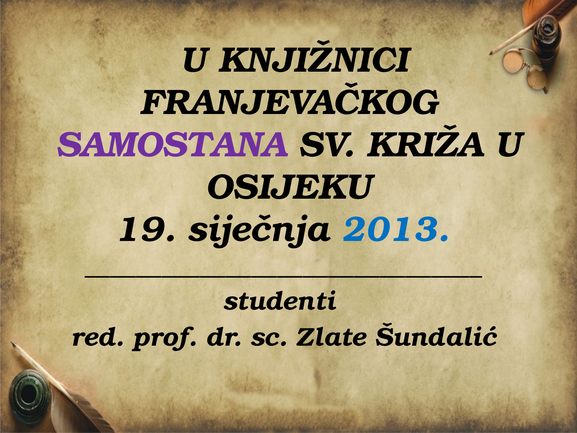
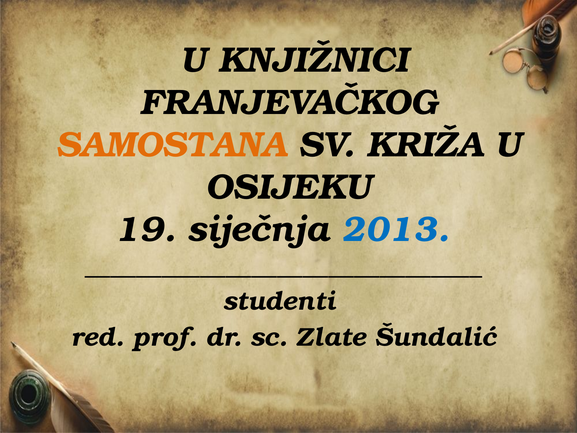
SAMOSTANA colour: purple -> orange
